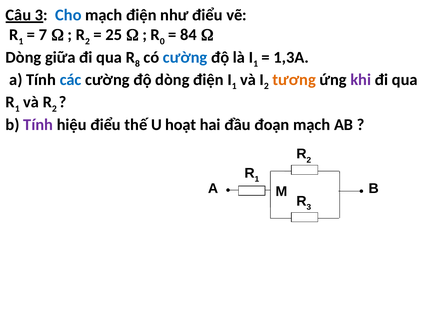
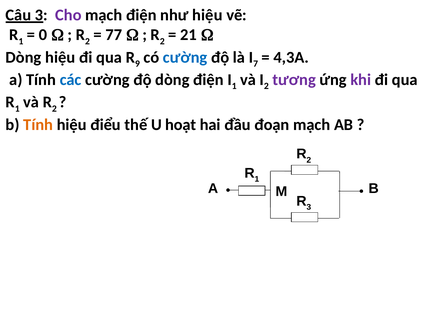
Cho colour: blue -> purple
như điểu: điểu -> hiệu
7: 7 -> 0
25: 25 -> 77
0 at (162, 41): 0 -> 2
84: 84 -> 21
Dòng giữa: giữa -> hiệu
8: 8 -> 9
1 at (256, 64): 1 -> 7
1,3A: 1,3A -> 4,3A
tương colour: orange -> purple
Tính at (38, 125) colour: purple -> orange
